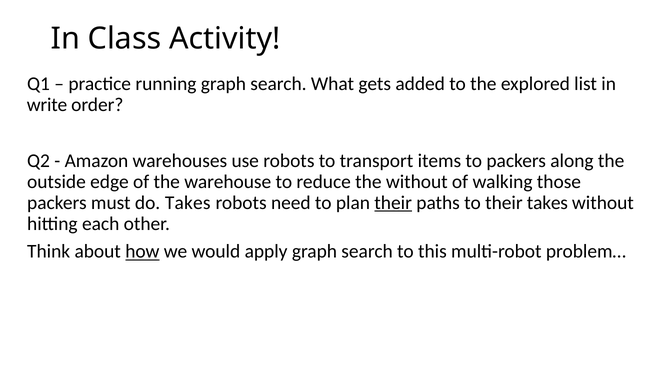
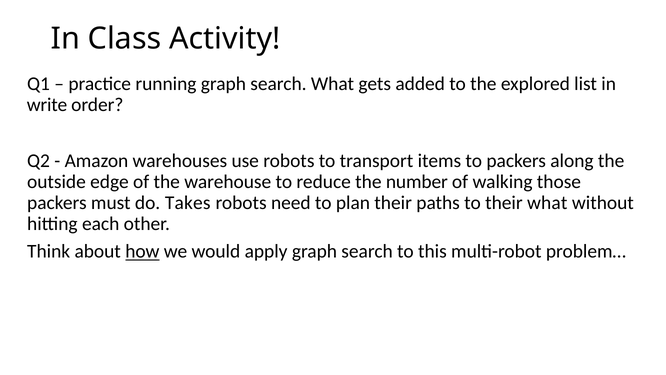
the without: without -> number
their at (393, 202) underline: present -> none
their takes: takes -> what
